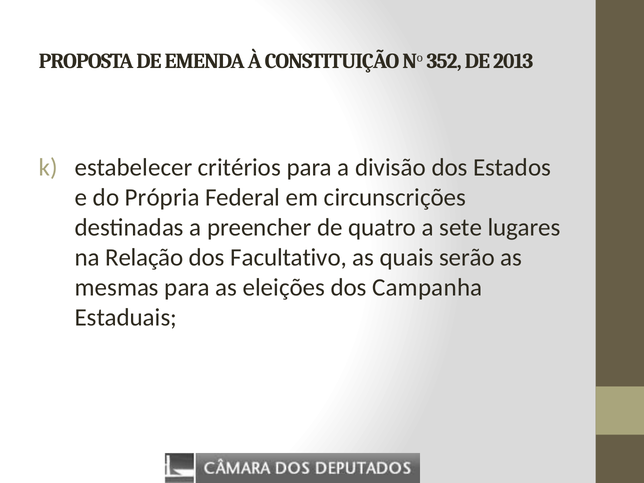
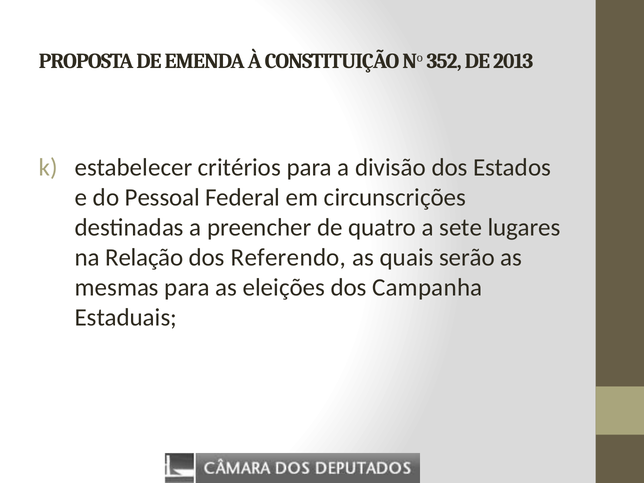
Própria: Própria -> Pessoal
Facultativo: Facultativo -> Referendo
